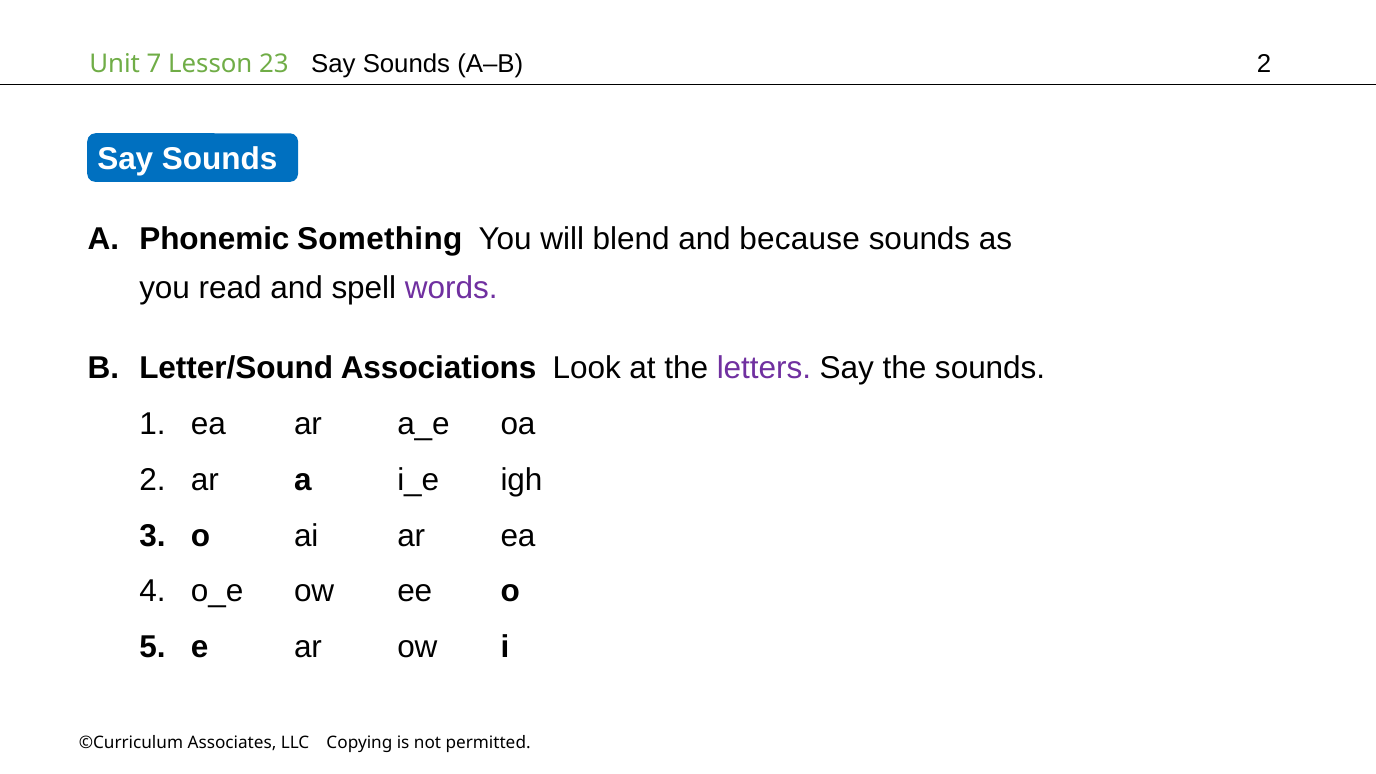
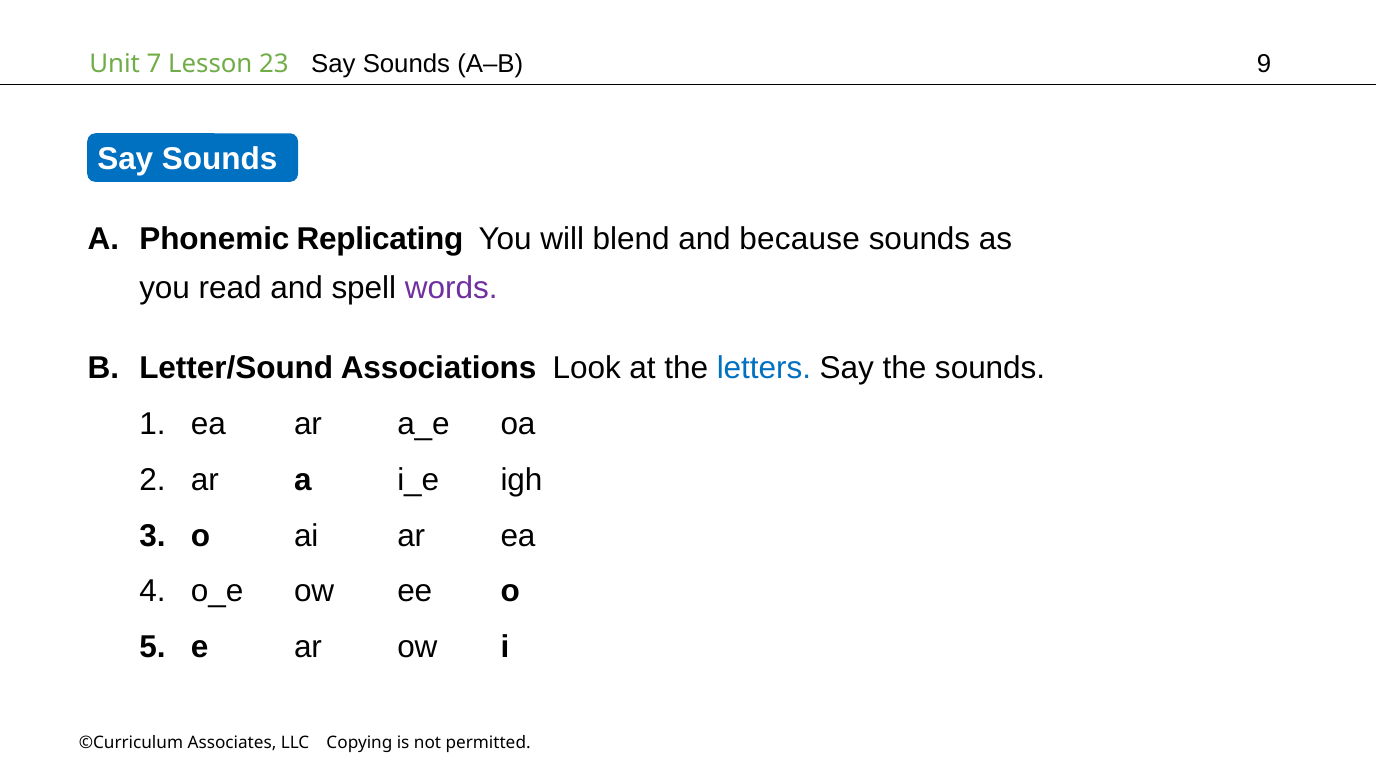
2 at (1264, 64): 2 -> 9
Something: Something -> Replicating
letters colour: purple -> blue
